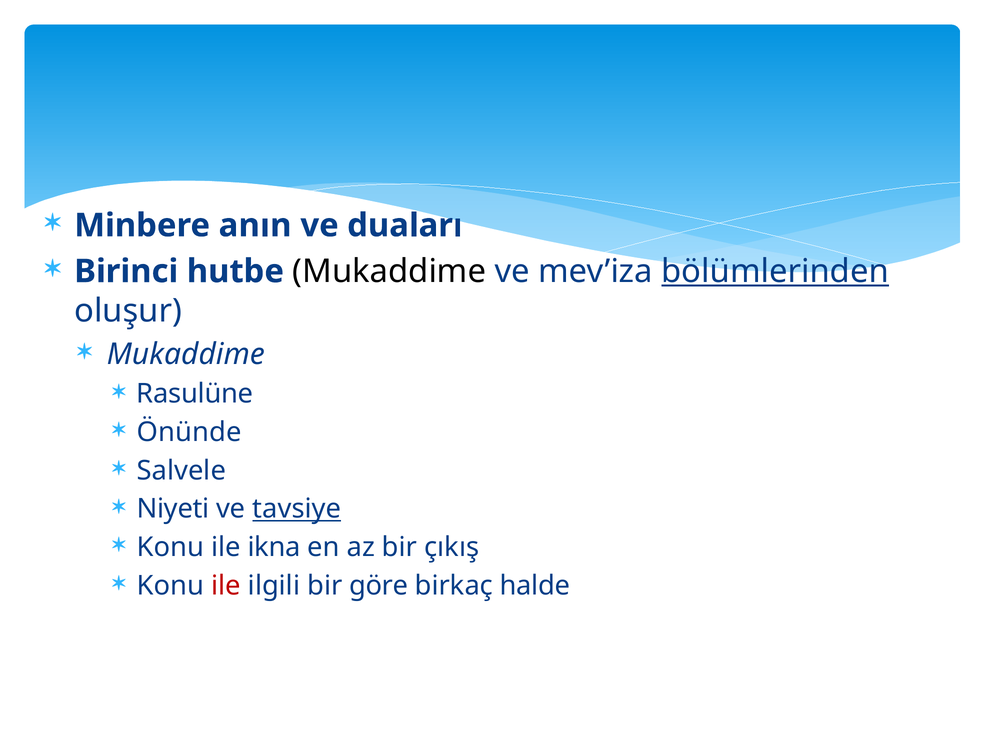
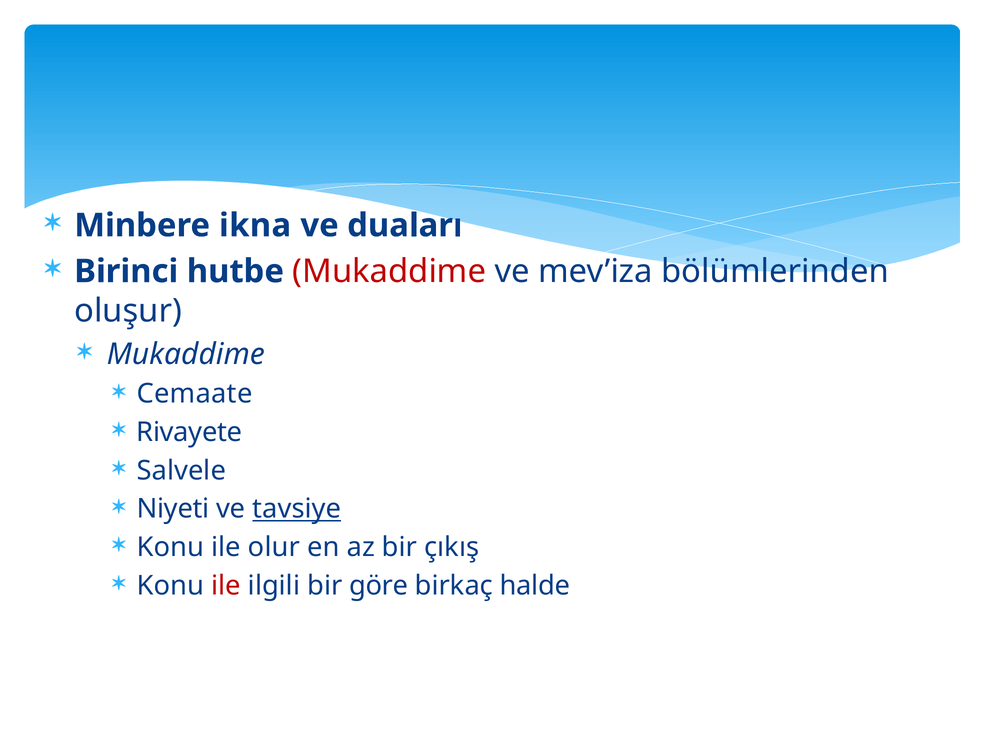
anın: anın -> ikna
Mukaddime at (389, 271) colour: black -> red
bölümlerinden underline: present -> none
Rasulüne: Rasulüne -> Cemaate
Önünde: Önünde -> Rivayete
ikna: ikna -> olur
